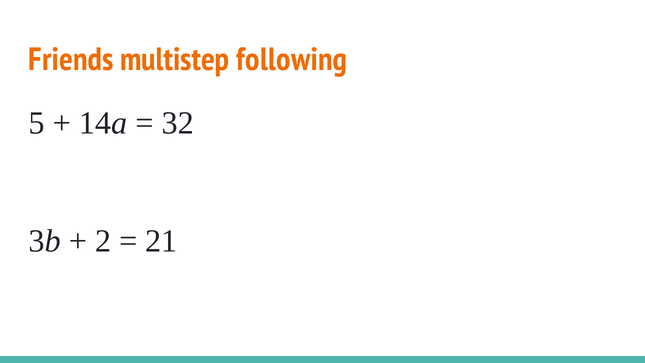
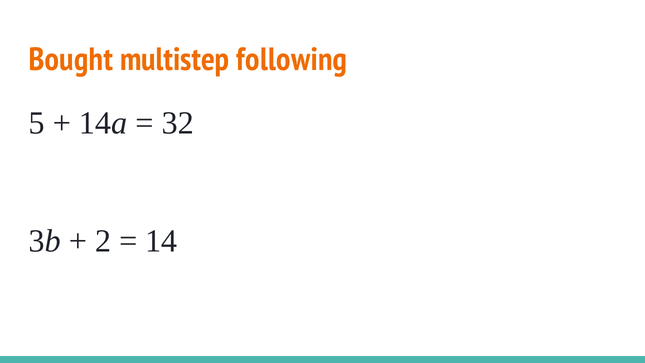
Friends: Friends -> Bought
21: 21 -> 14
